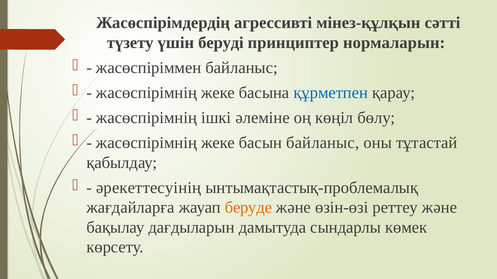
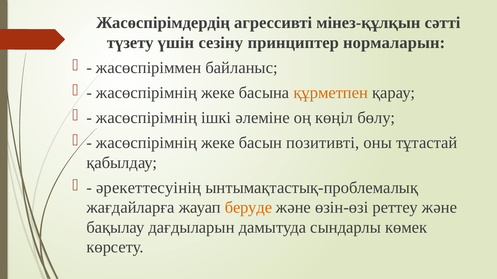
беруді: беруді -> сезіну
құрметпен colour: blue -> orange
басын байланыс: байланыс -> позитивті
